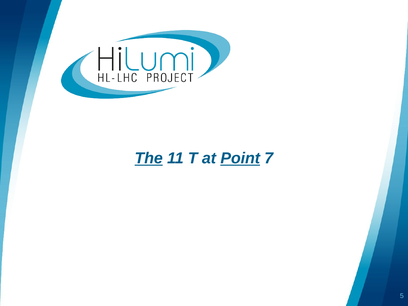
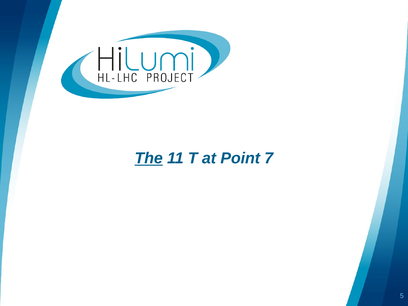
Point underline: present -> none
